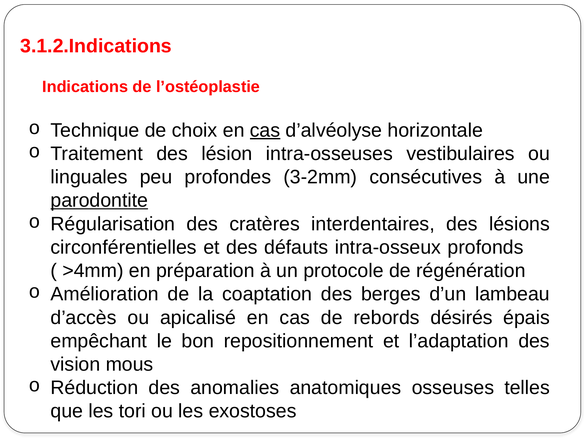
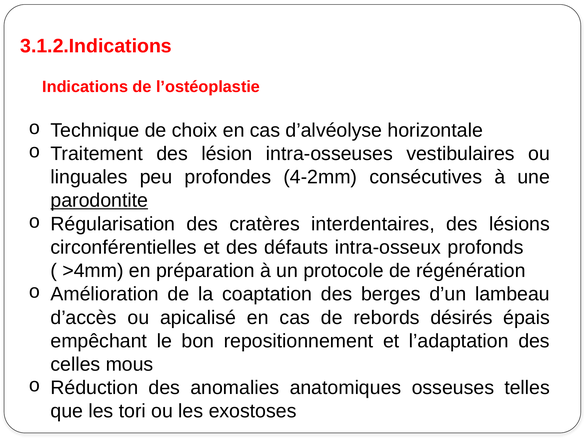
cas at (265, 130) underline: present -> none
3-2mm: 3-2mm -> 4-2mm
vision: vision -> celles
